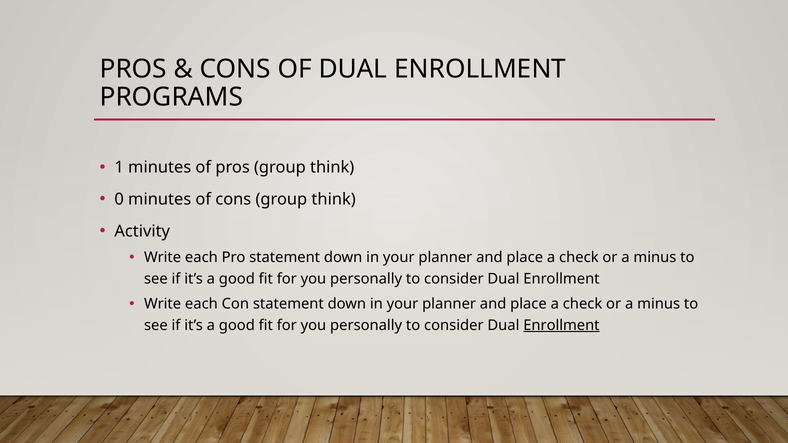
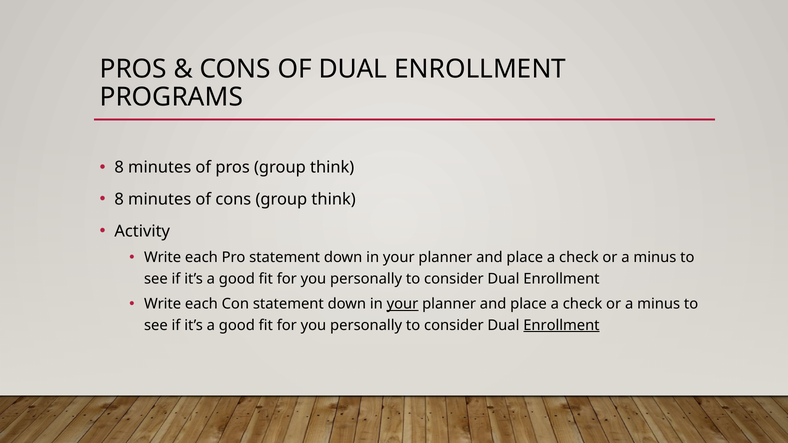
1 at (119, 168): 1 -> 8
0 at (119, 200): 0 -> 8
your at (402, 304) underline: none -> present
